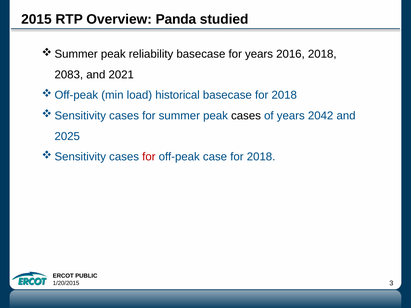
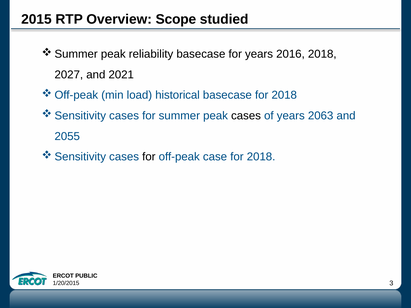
Panda: Panda -> Scope
2083: 2083 -> 2027
2042: 2042 -> 2063
2025: 2025 -> 2055
for at (149, 157) colour: red -> black
